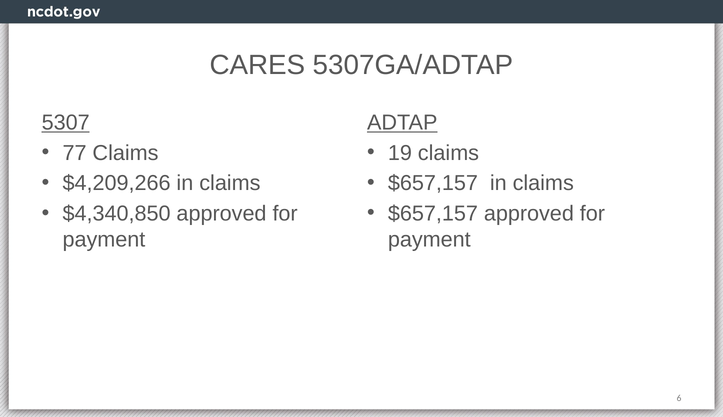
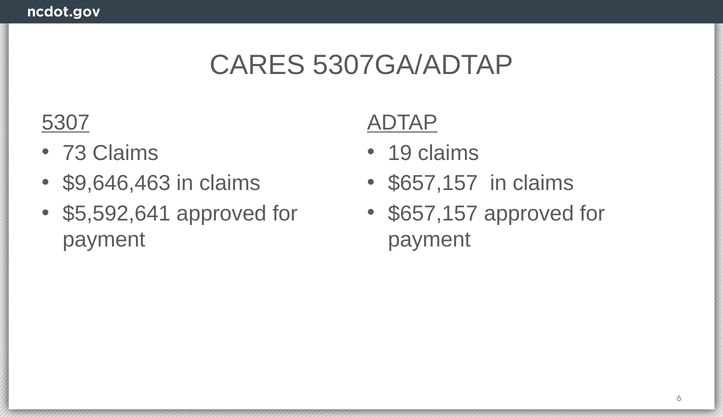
77: 77 -> 73
$4,209,266: $4,209,266 -> $9,646,463
$4,340,850: $4,340,850 -> $5,592,641
